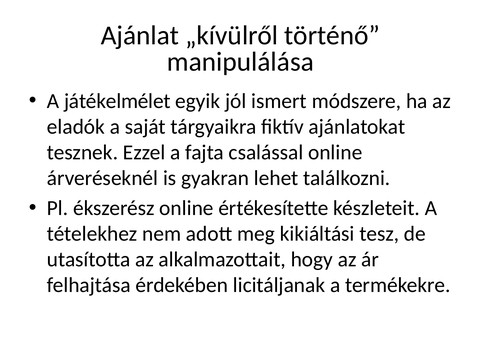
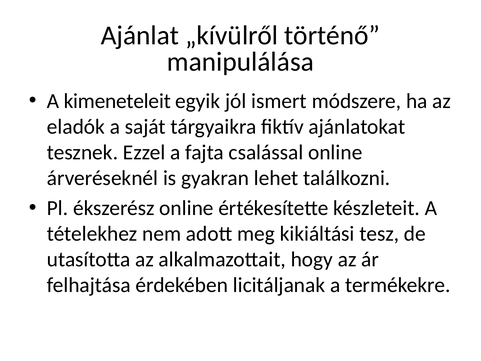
játékelmélet: játékelmélet -> kimeneteleit
